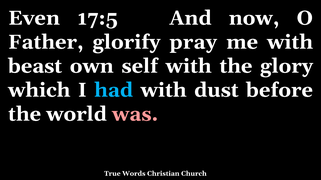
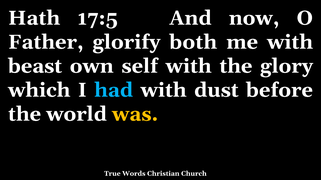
Even: Even -> Hath
pray: pray -> both
was colour: pink -> yellow
